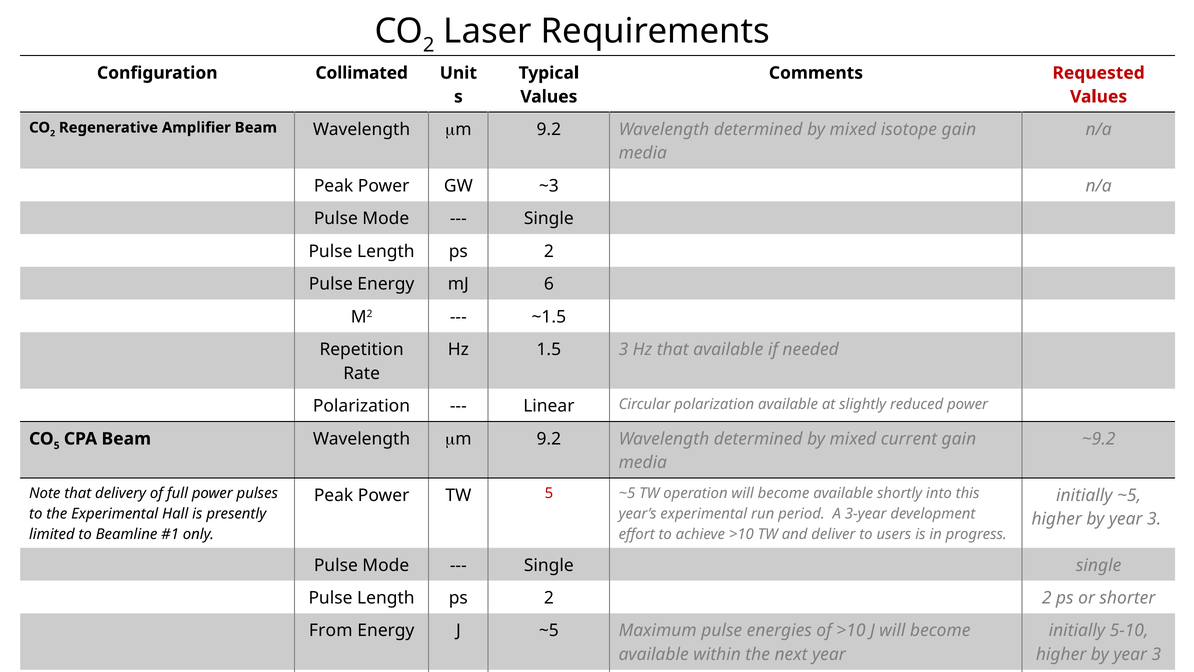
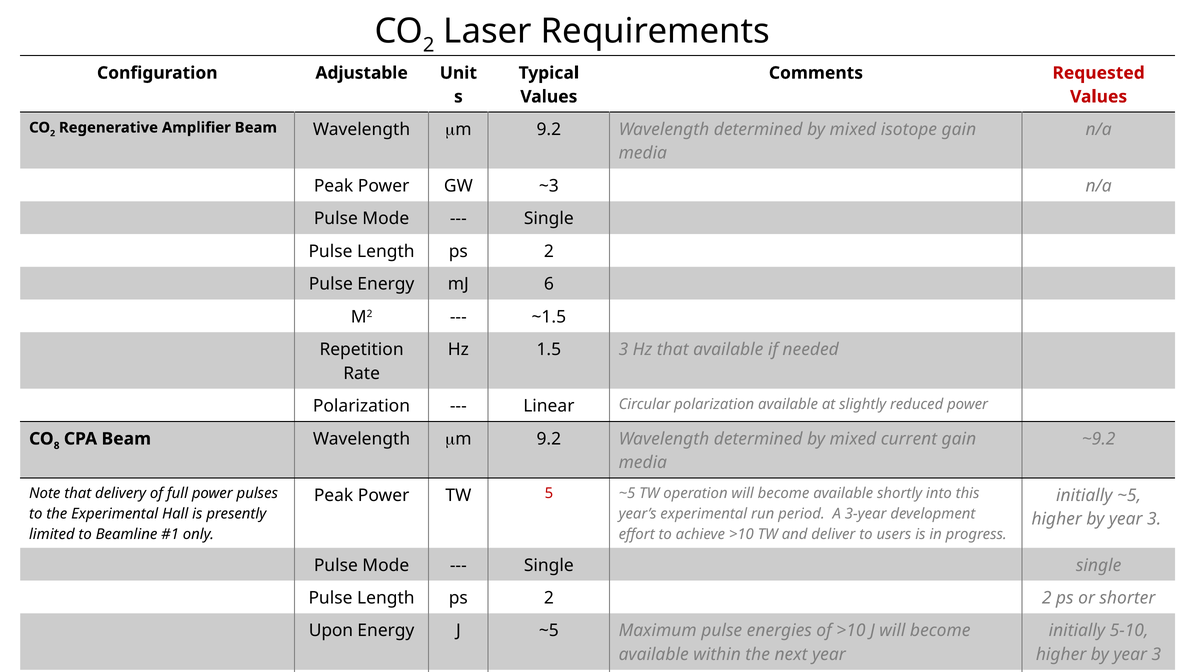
Configuration Collimated: Collimated -> Adjustable
5 at (57, 445): 5 -> 8
From at (331, 630): From -> Upon
